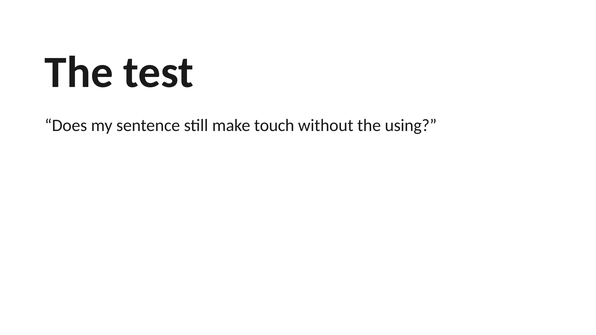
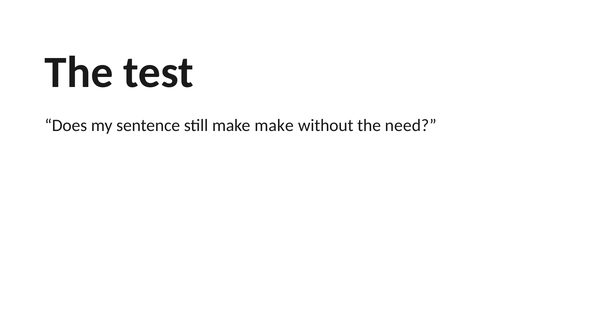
make touch: touch -> make
using: using -> need
